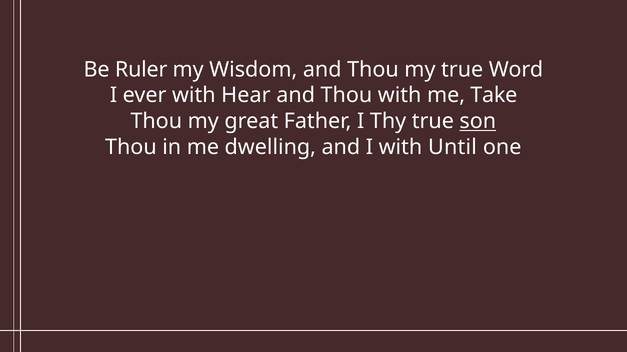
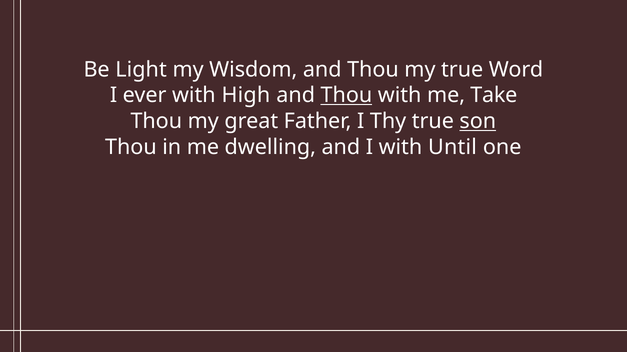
Ruler: Ruler -> Light
Hear: Hear -> High
Thou at (346, 96) underline: none -> present
